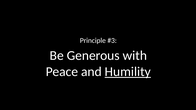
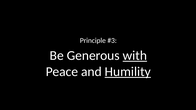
with underline: none -> present
